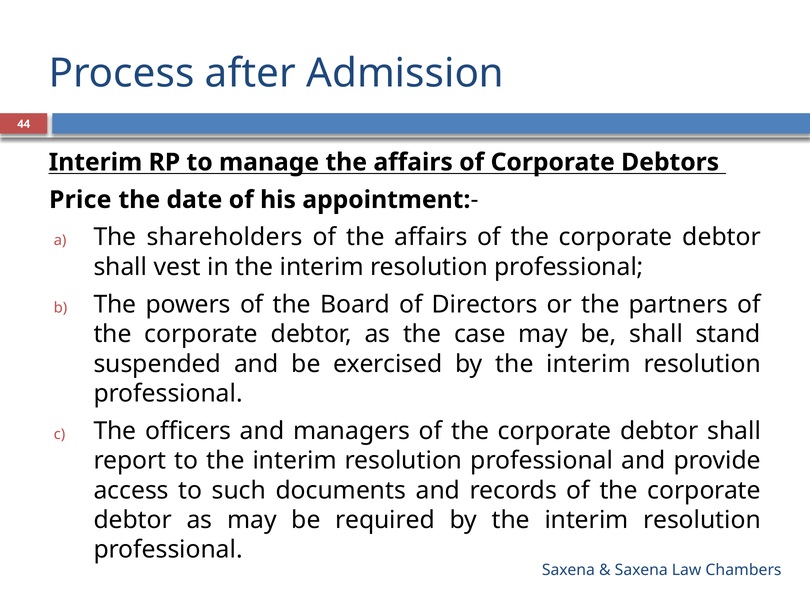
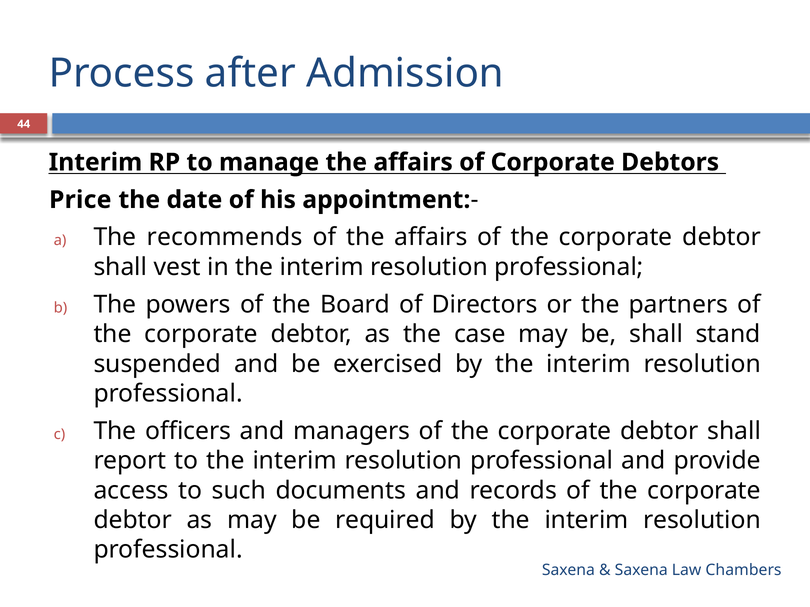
shareholders: shareholders -> recommends
